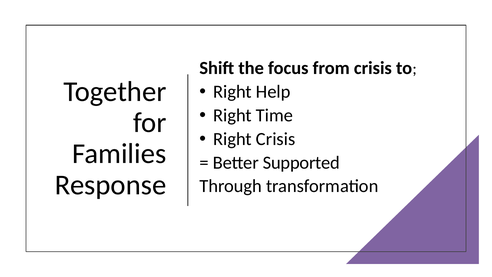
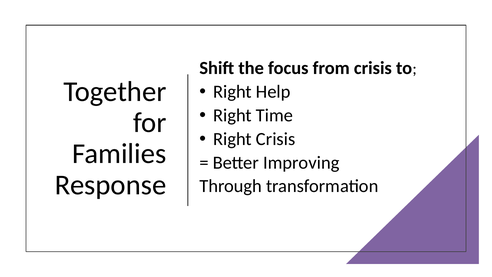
Supported: Supported -> Improving
